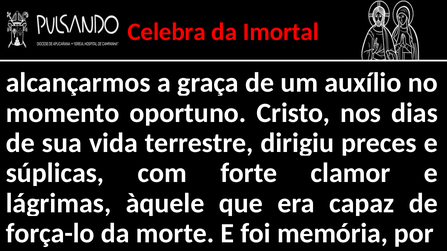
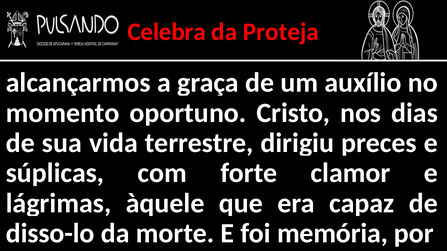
Imortal: Imortal -> Proteja
força-lo: força-lo -> disso-lo
